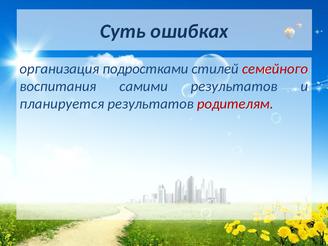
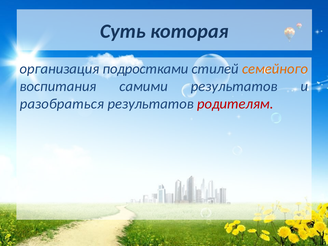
ошибках: ошибках -> которая
семейного colour: red -> orange
планируется: планируется -> разобраться
